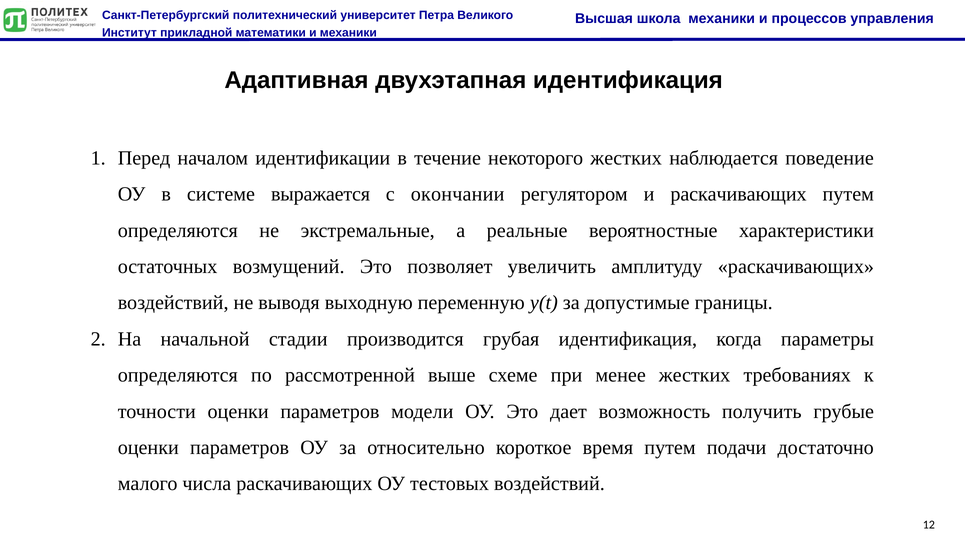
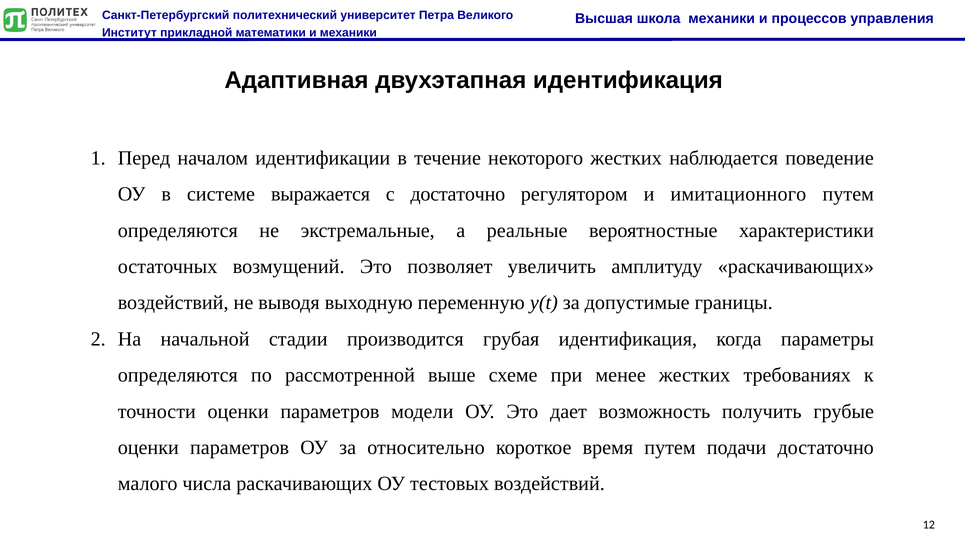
с окончании: окончании -> достаточно
и раскачивающих: раскачивающих -> имитационного
